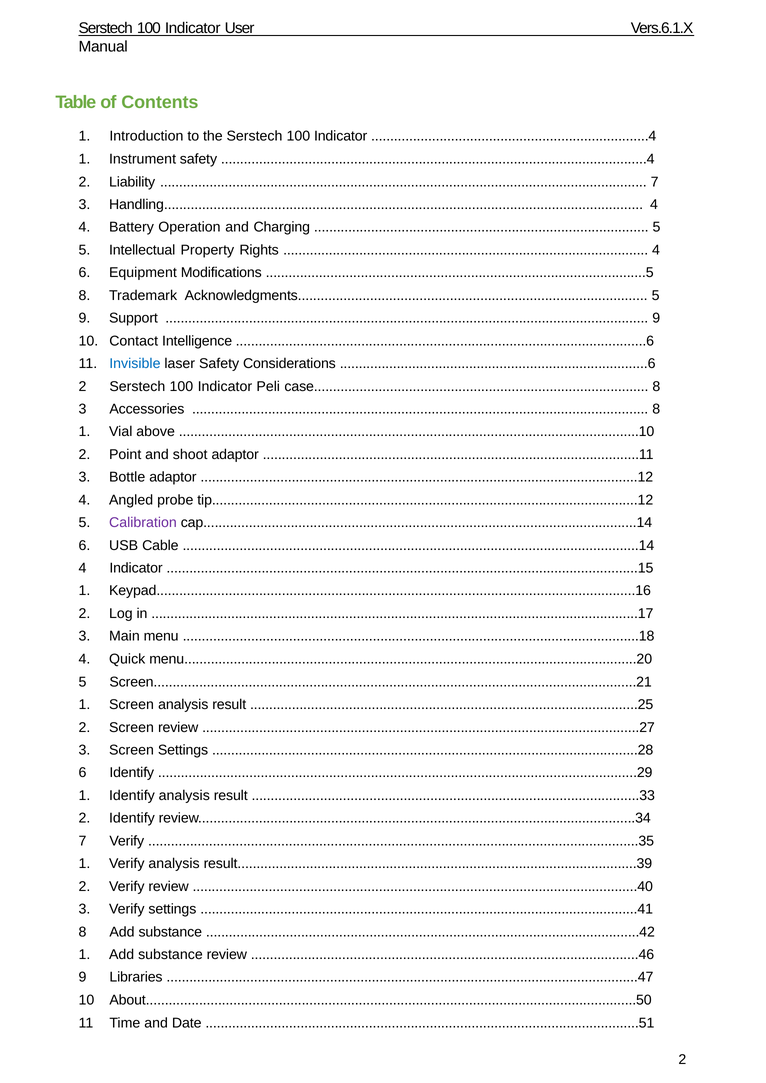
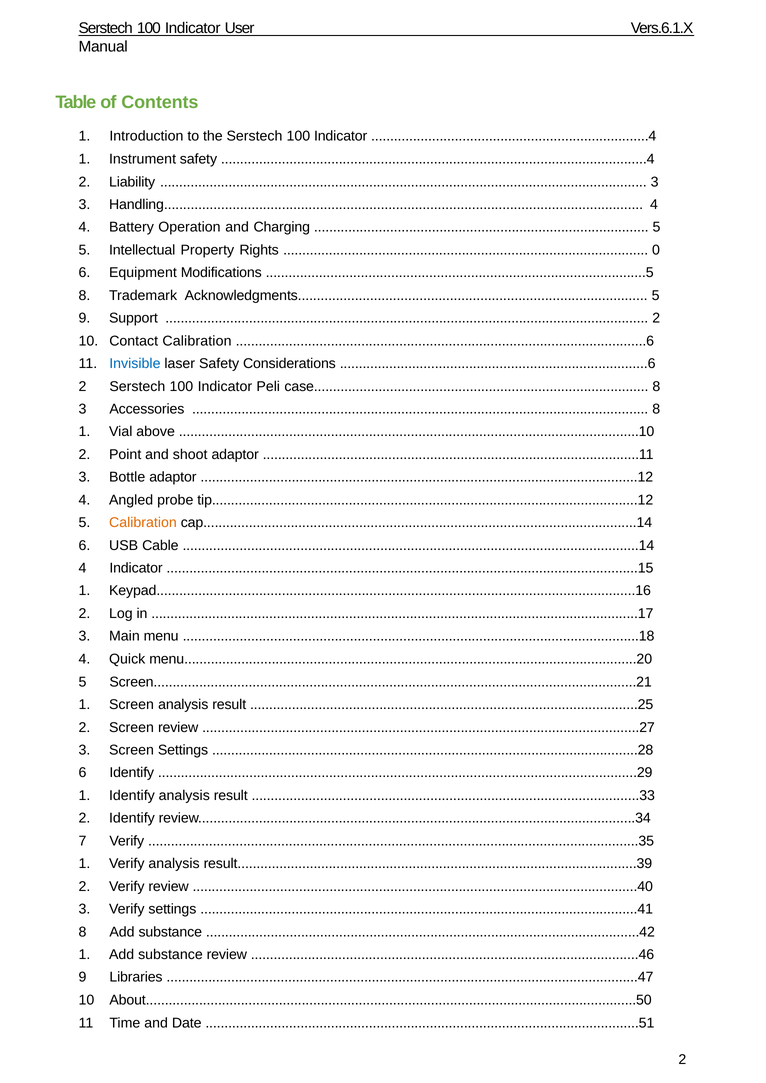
7 at (655, 182): 7 -> 3
4 at (656, 250): 4 -> 0
9 at (656, 318): 9 -> 2
Contact Intelligence: Intelligence -> Calibration
Calibration at (143, 523) colour: purple -> orange
